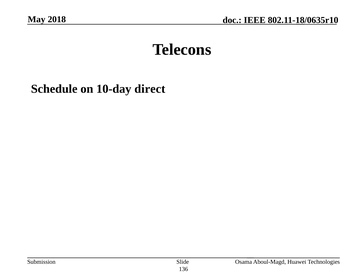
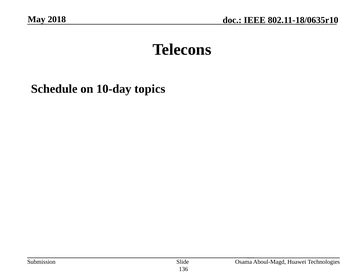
direct: direct -> topics
